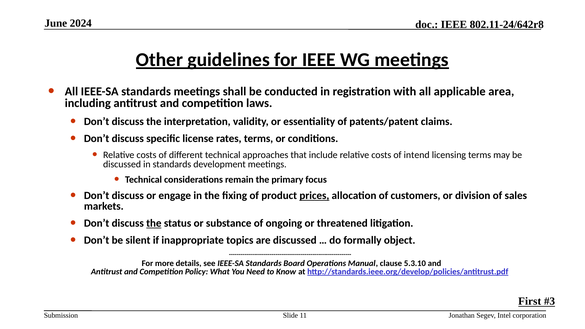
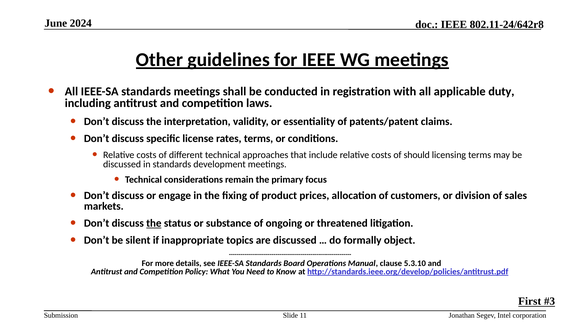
area: area -> duty
intend: intend -> should
prices underline: present -> none
